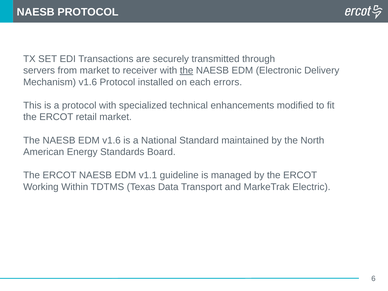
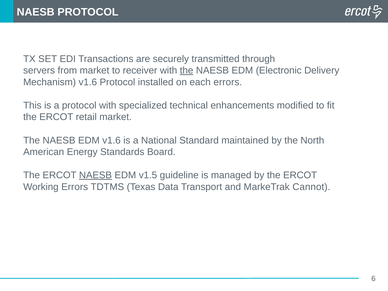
NAESB at (95, 175) underline: none -> present
v1.1: v1.1 -> v1.5
Working Within: Within -> Errors
Electric: Electric -> Cannot
